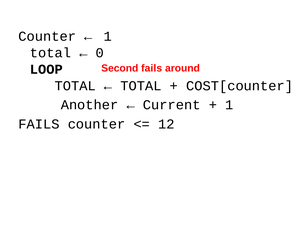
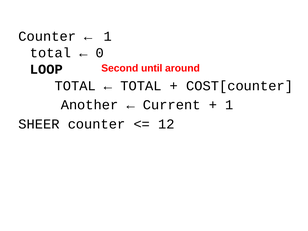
Second fails: fails -> until
FAILS at (39, 124): FAILS -> SHEER
